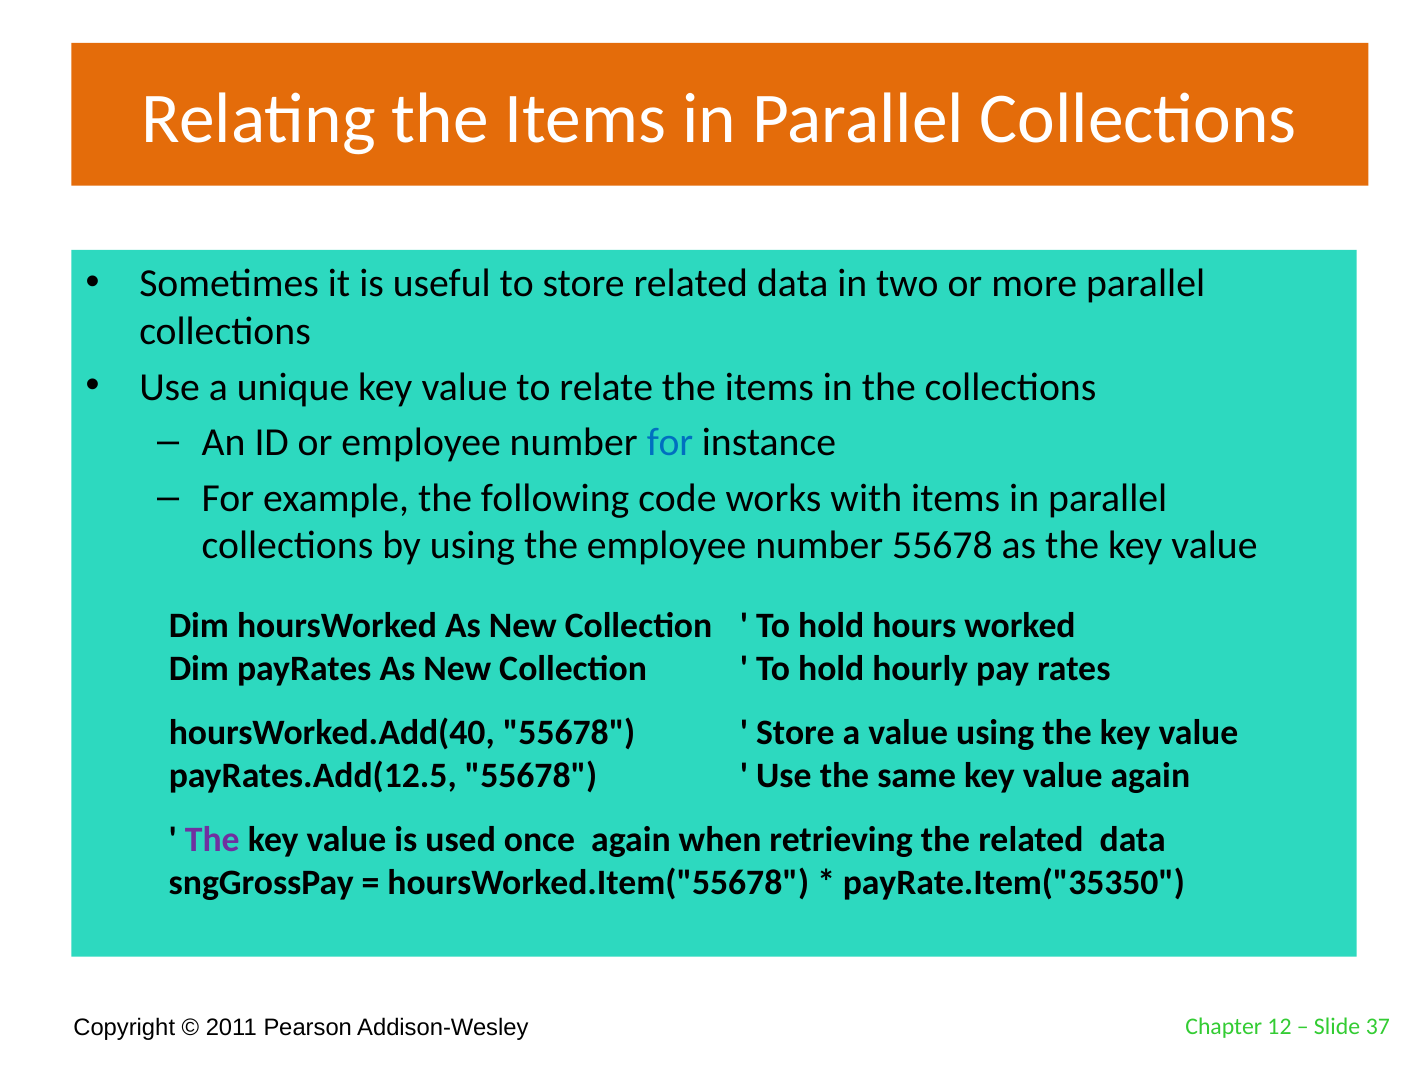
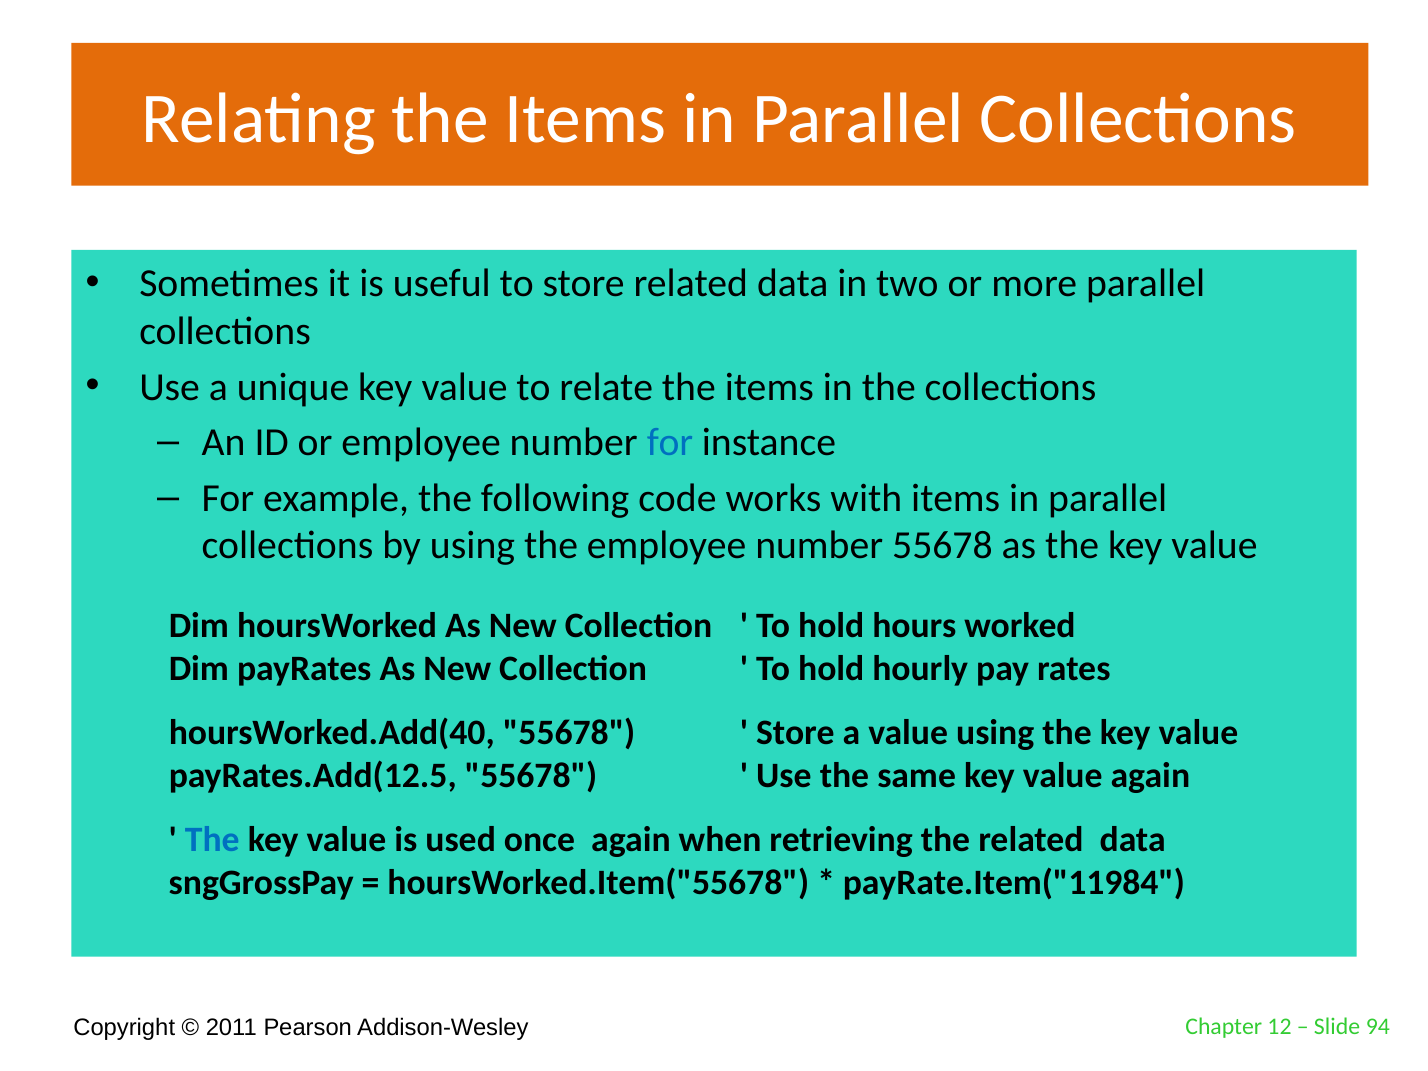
The at (212, 840) colour: purple -> blue
payRate.Item("35350: payRate.Item("35350 -> payRate.Item("11984
37: 37 -> 94
